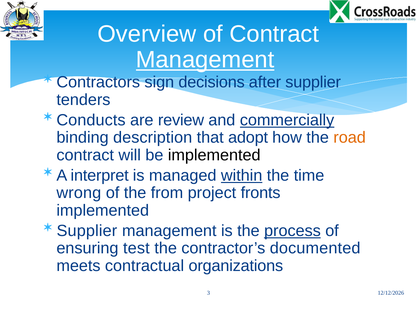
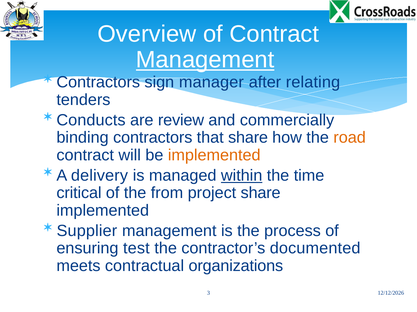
decisions: decisions -> manager
after supplier: supplier -> relating
commercially underline: present -> none
binding description: description -> contractors
that adopt: adopt -> share
implemented at (214, 155) colour: black -> orange
interpret: interpret -> delivery
wrong: wrong -> critical
project fronts: fronts -> share
process underline: present -> none
